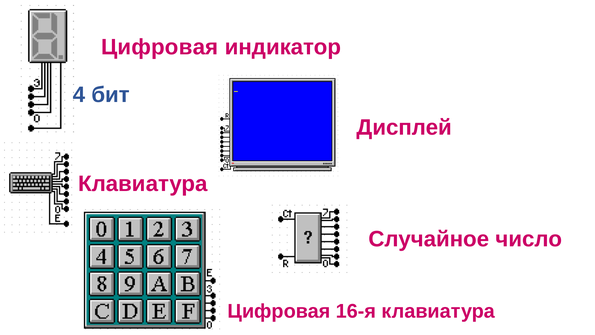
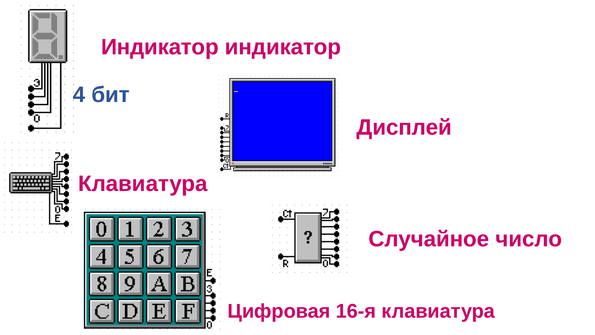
Цифровая at (160, 47): Цифровая -> Индикатор
